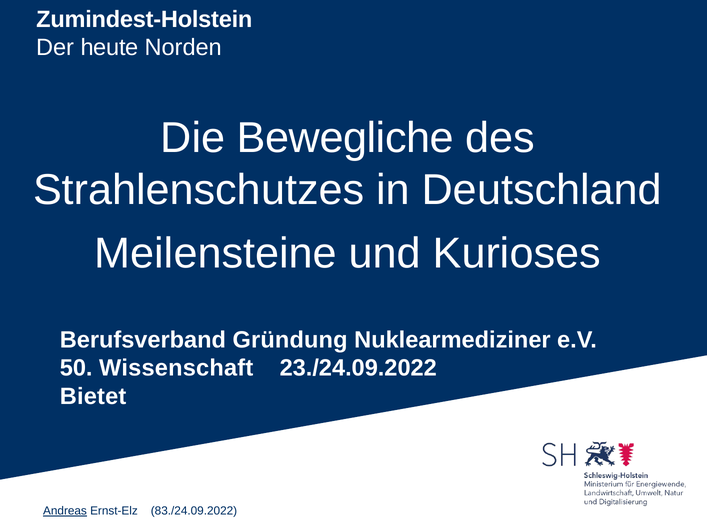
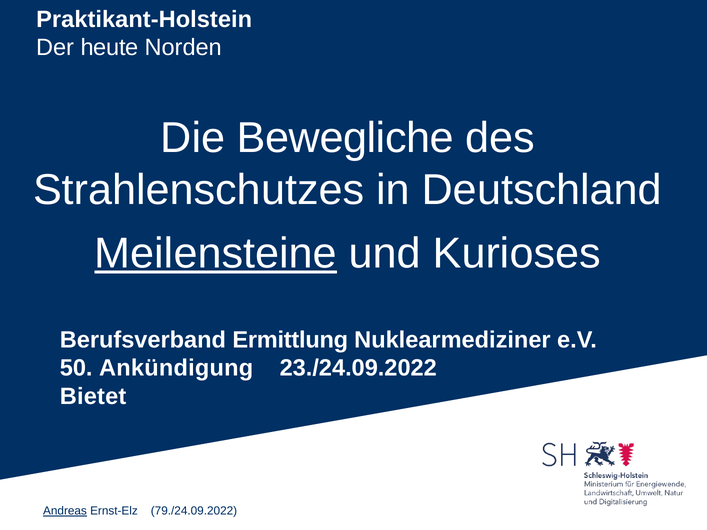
Zumindest-Holstein: Zumindest-Holstein -> Praktikant-Holstein
Meilensteine underline: none -> present
Gründung: Gründung -> Ermittlung
Wissenschaft: Wissenschaft -> Ankündigung
83./24.09.2022: 83./24.09.2022 -> 79./24.09.2022
